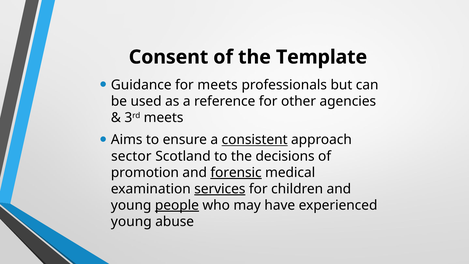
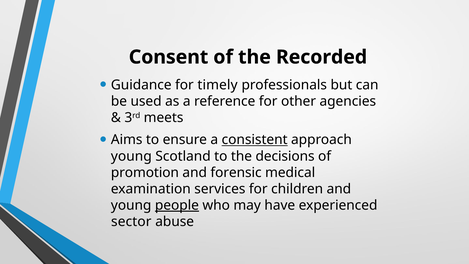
Template: Template -> Recorded
for meets: meets -> timely
sector at (131, 156): sector -> young
forensic underline: present -> none
services underline: present -> none
young at (131, 222): young -> sector
